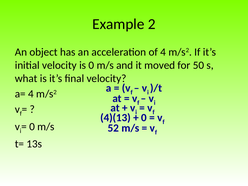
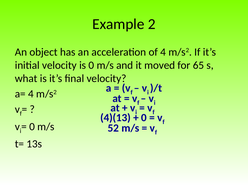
50: 50 -> 65
